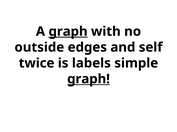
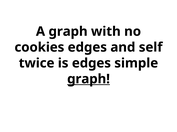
graph at (68, 32) underline: present -> none
outside: outside -> cookies
is labels: labels -> edges
